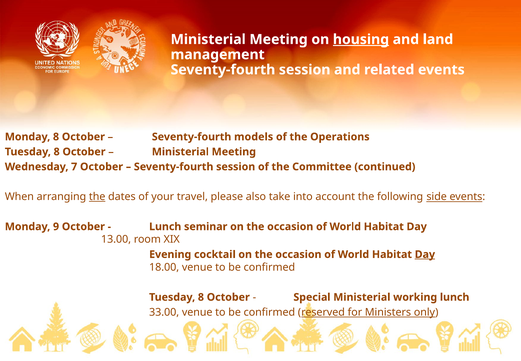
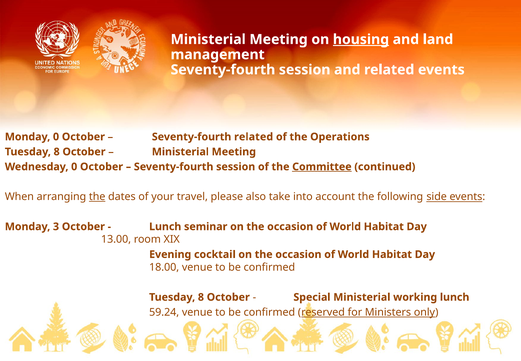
Monday 8: 8 -> 0
Seventy-fourth models: models -> related
Wednesday 7: 7 -> 0
Committee underline: none -> present
9: 9 -> 3
Day at (425, 254) underline: present -> none
33.00: 33.00 -> 59.24
